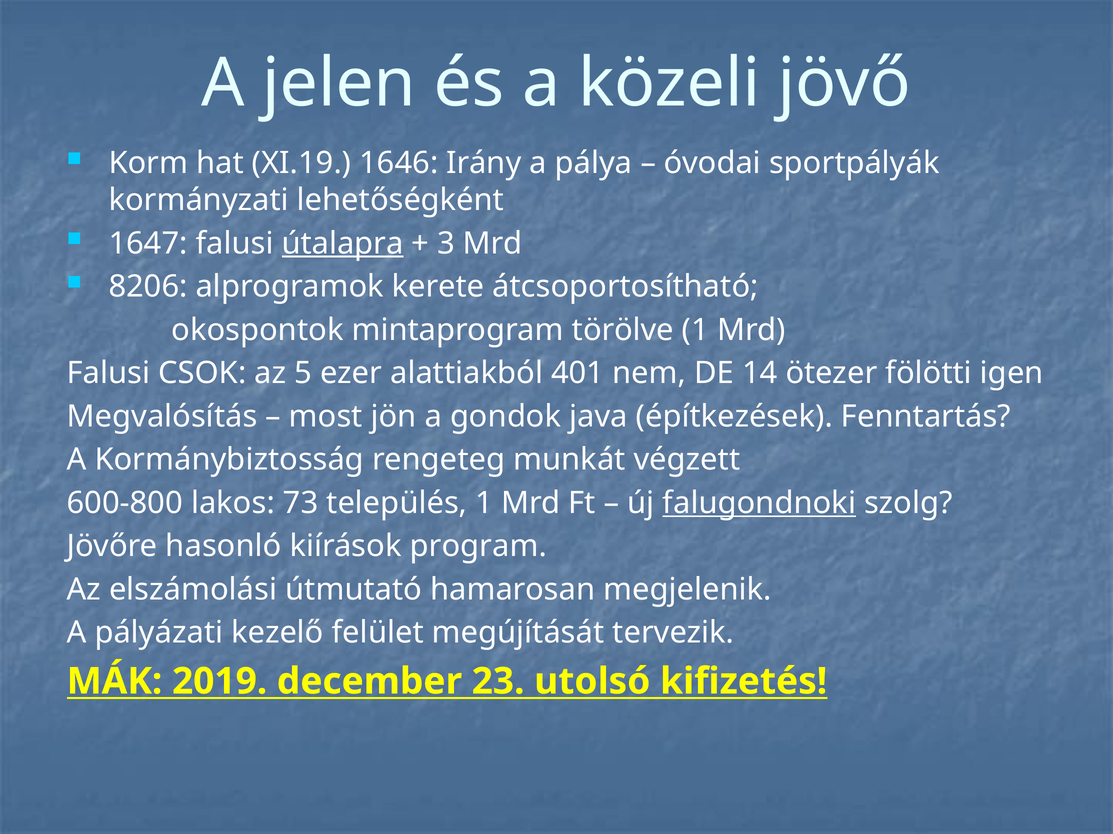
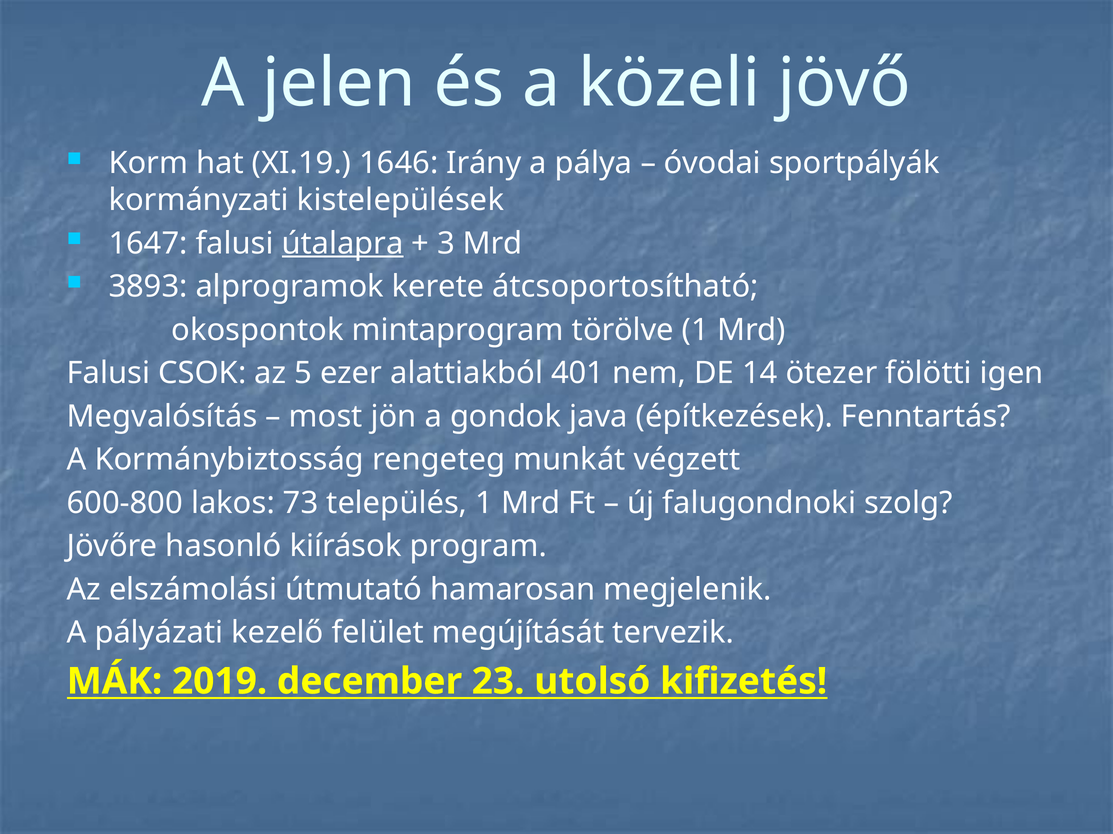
lehetőségként: lehetőségként -> kistelepülések
8206: 8206 -> 3893
falugondnoki underline: present -> none
